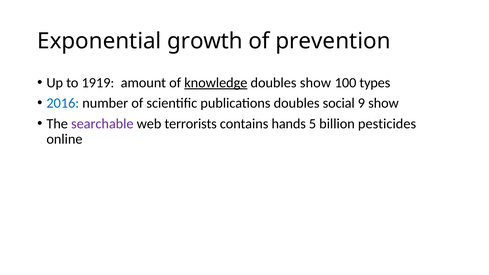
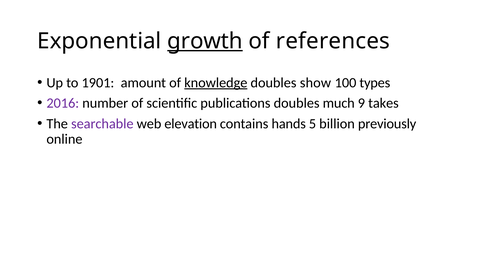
growth underline: none -> present
prevention: prevention -> references
1919: 1919 -> 1901
2016 colour: blue -> purple
social: social -> much
9 show: show -> takes
terrorists: terrorists -> elevation
pesticides: pesticides -> previously
